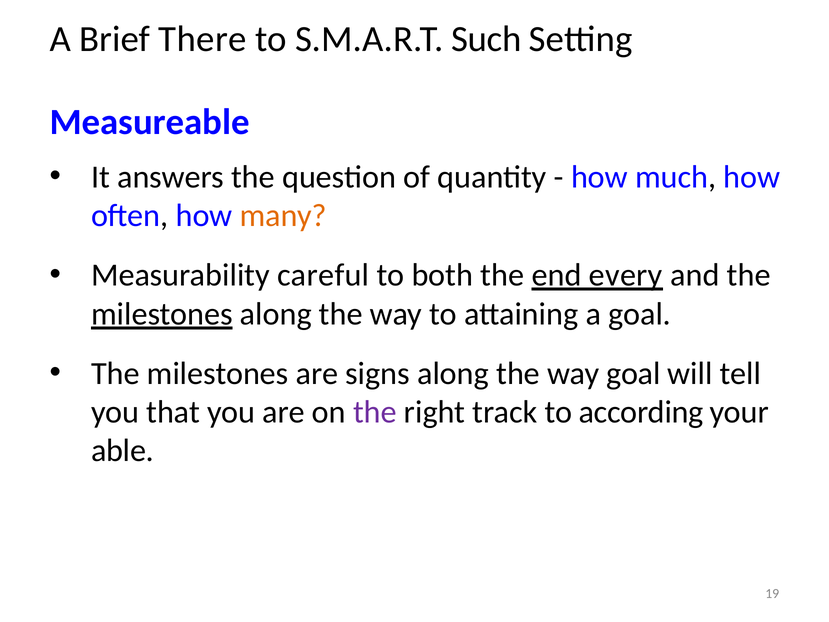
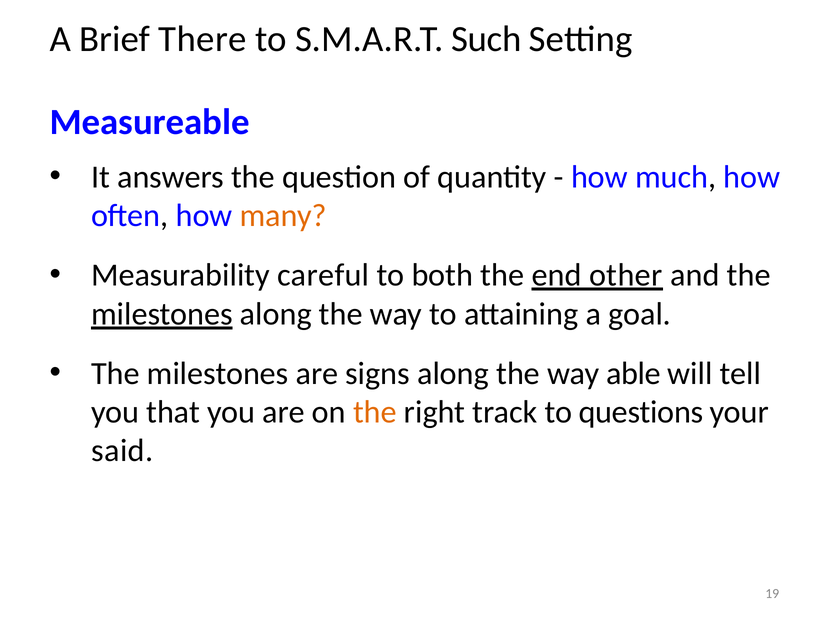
every: every -> other
way goal: goal -> able
the at (375, 412) colour: purple -> orange
according: according -> questions
able: able -> said
